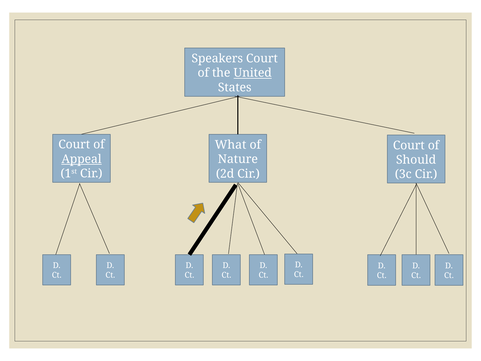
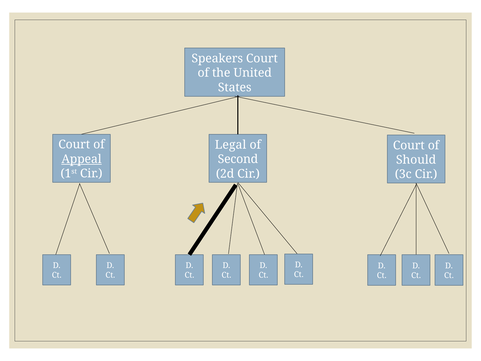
United underline: present -> none
What: What -> Legal
Nature: Nature -> Second
